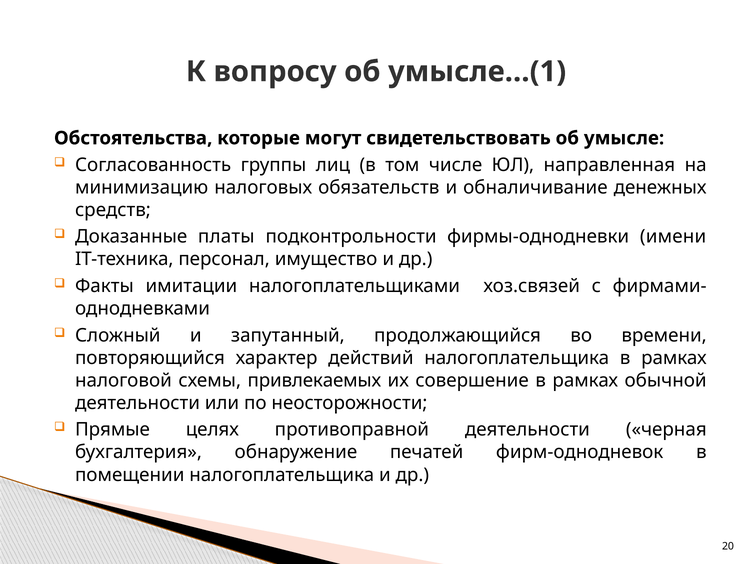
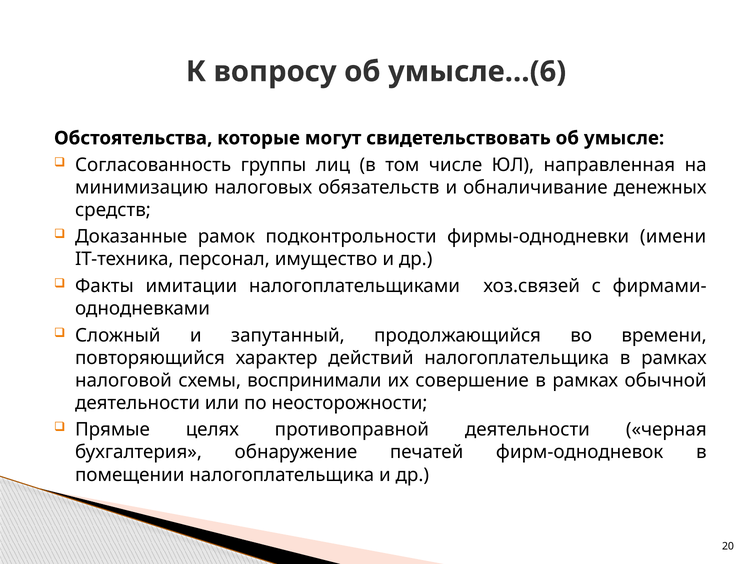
умысле…(1: умысле…(1 -> умысле…(6
платы: платы -> рамок
привлекаемых: привлекаемых -> воспринимали
